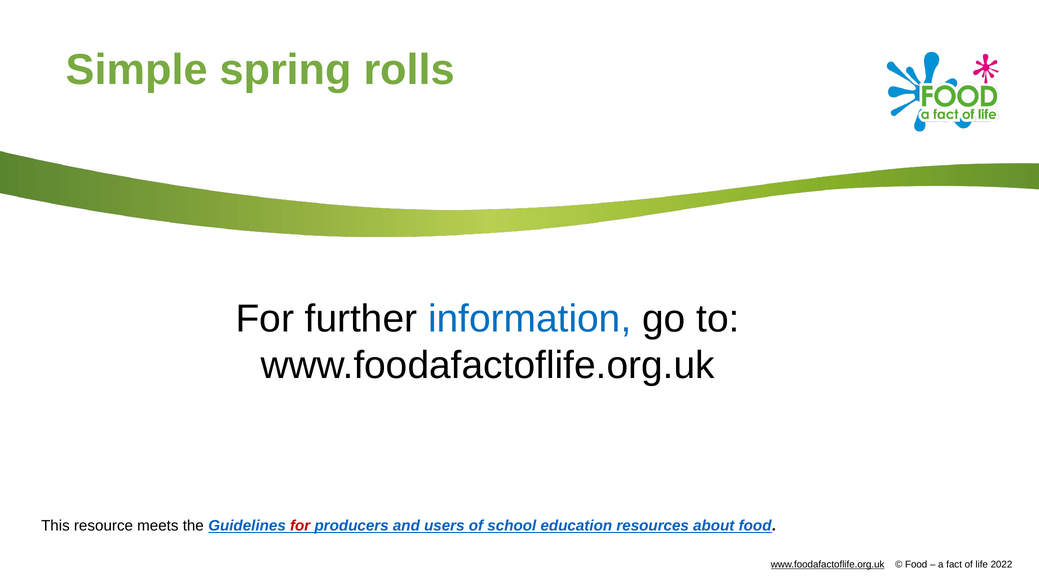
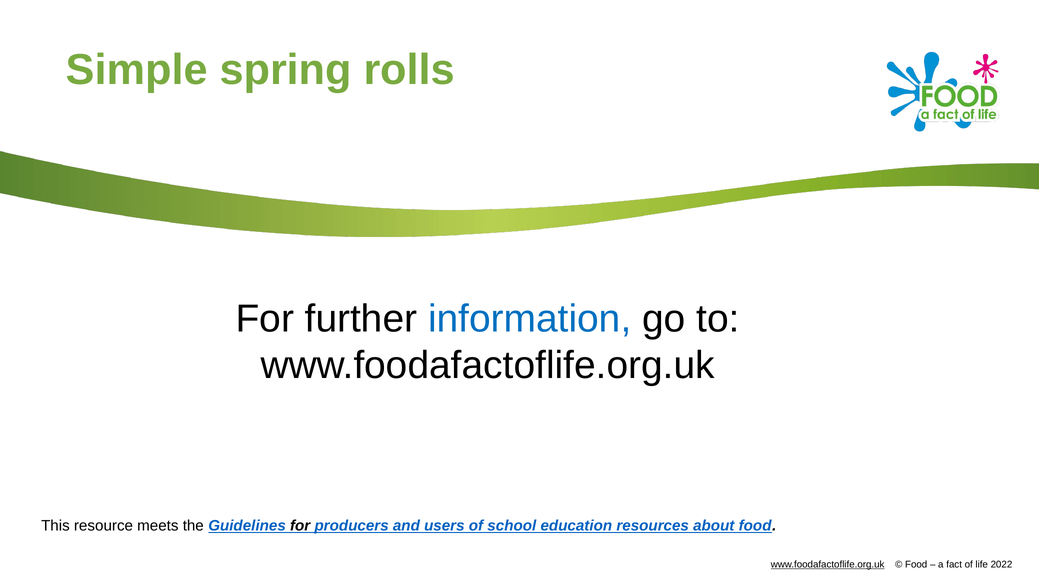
for at (300, 525) colour: red -> black
